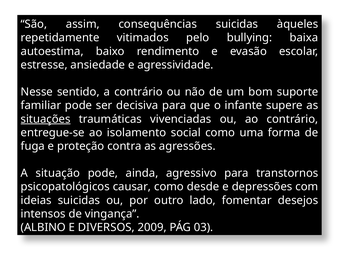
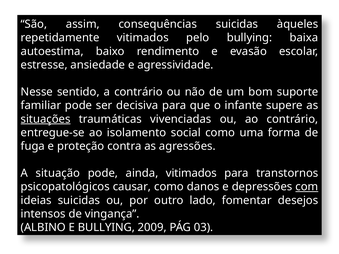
ainda agressivo: agressivo -> vitimados
desde: desde -> danos
com underline: none -> present
E DIVERSOS: DIVERSOS -> BULLYING
